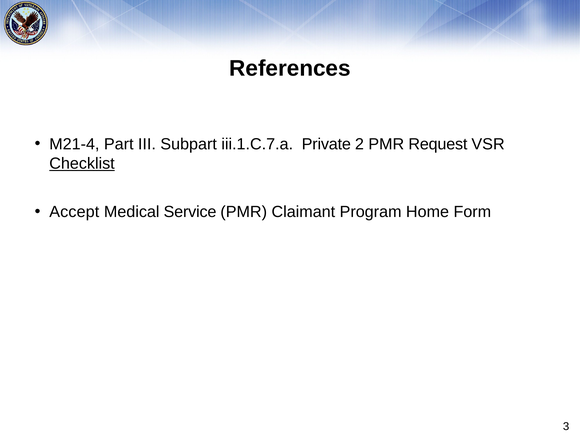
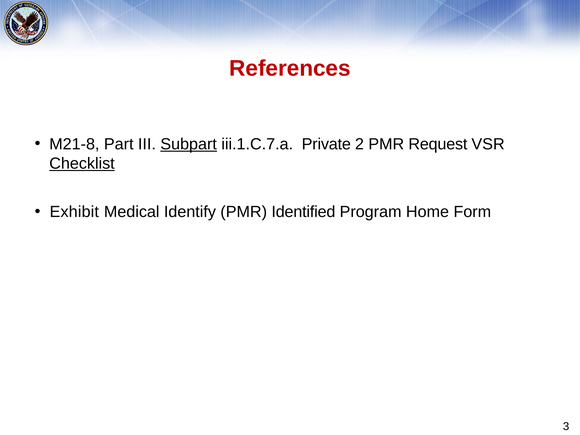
References colour: black -> red
M21-4: M21-4 -> M21-8
Subpart underline: none -> present
Accept: Accept -> Exhibit
Service: Service -> Identify
Claimant: Claimant -> Identified
